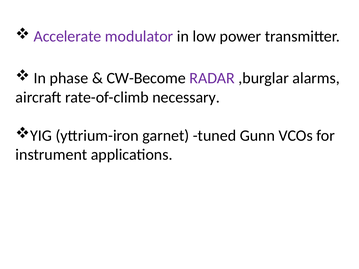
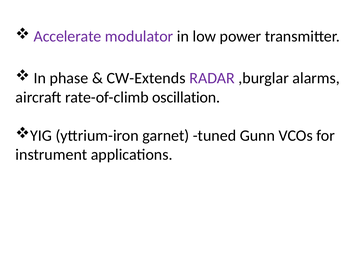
CW-Become: CW-Become -> CW-Extends
necessary: necessary -> oscillation
